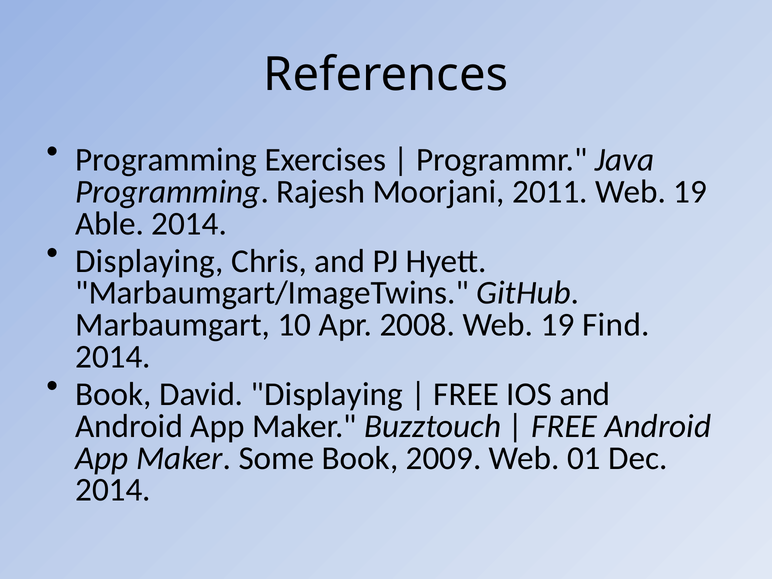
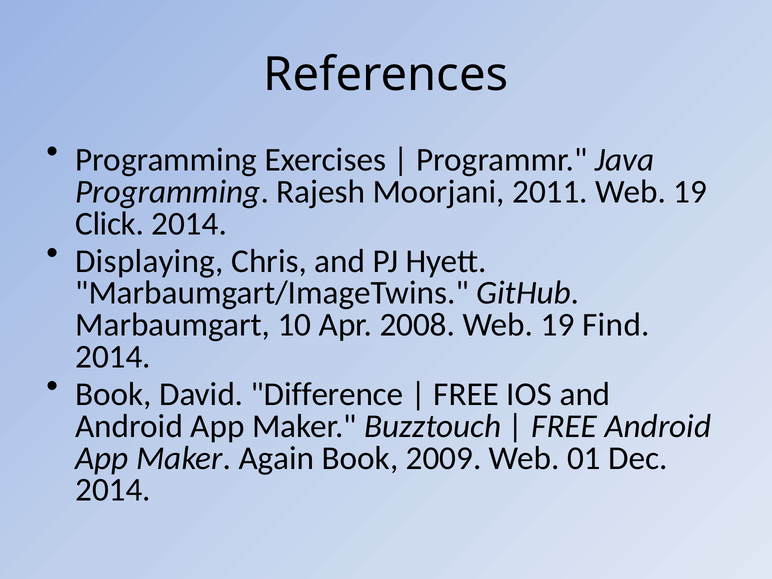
Able: Able -> Click
David Displaying: Displaying -> Difference
Some: Some -> Again
